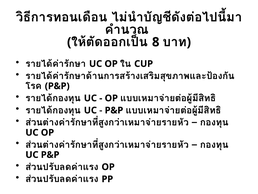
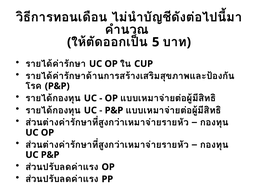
8: 8 -> 5
